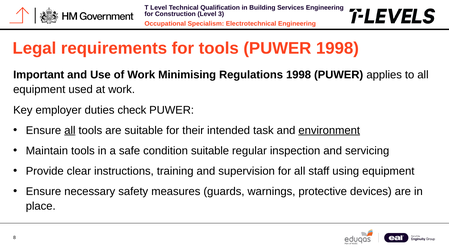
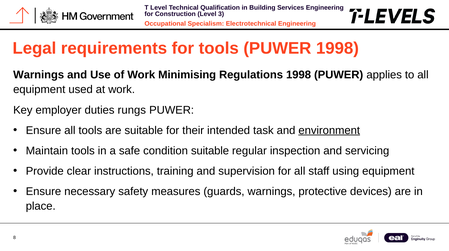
Important at (39, 75): Important -> Warnings
check: check -> rungs
all at (70, 130) underline: present -> none
